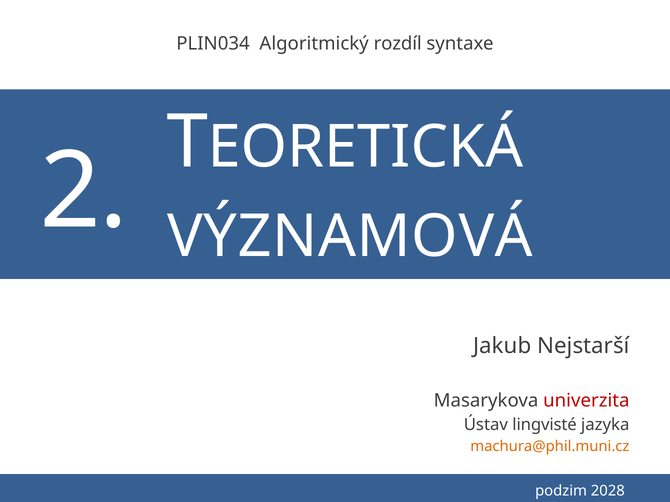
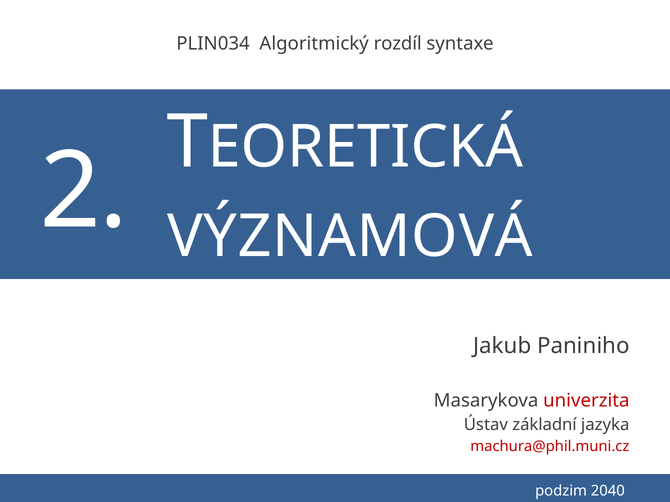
Nejstarší: Nejstarší -> Paniniho
lingvisté: lingvisté -> základní
machura@phil.muni.cz colour: orange -> red
2028: 2028 -> 2040
